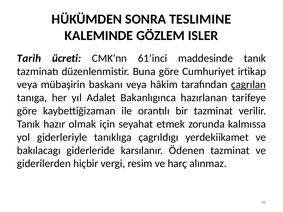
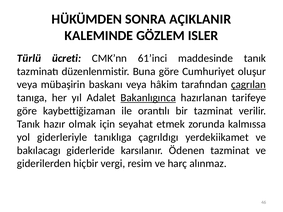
TESLIMINE: TESLIMINE -> AÇIKLANIR
Tarih: Tarih -> Türlü
irtikap: irtikap -> oluşur
Bakanlıgınca underline: none -> present
